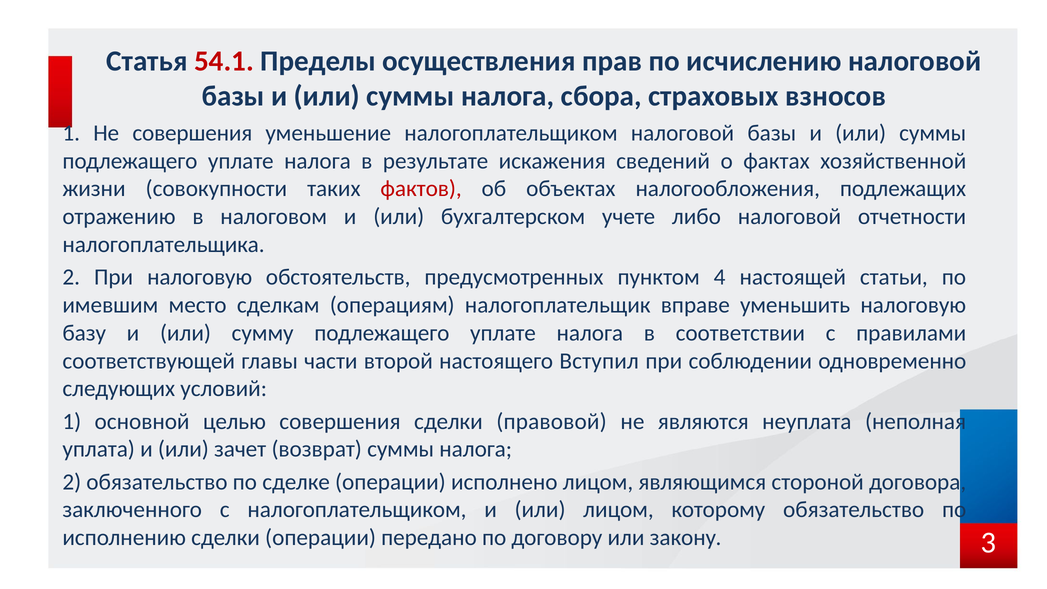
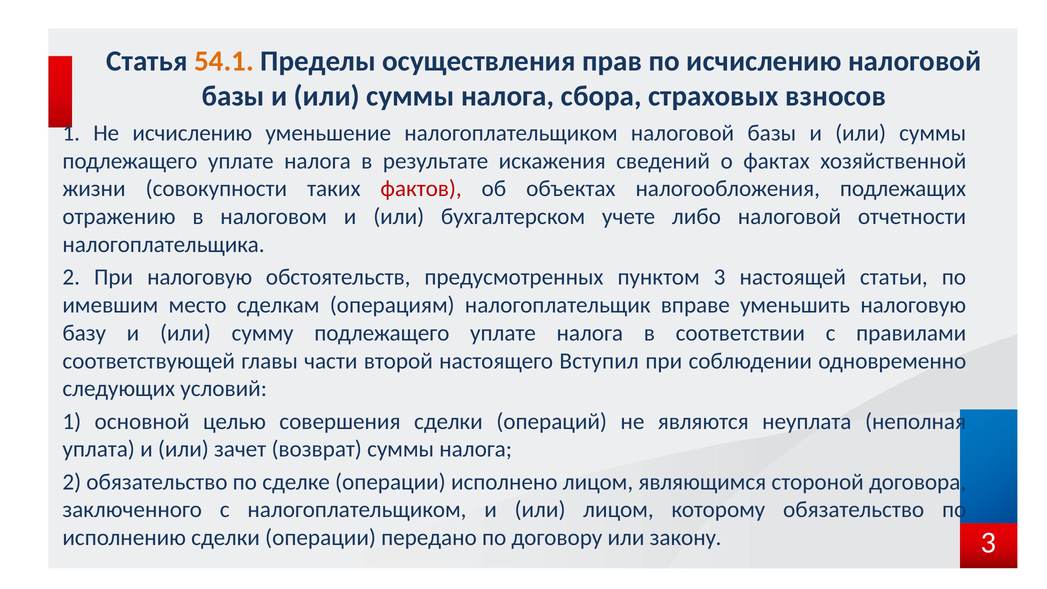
54.1 colour: red -> orange
Не совершения: совершения -> исчислению
пунктом 4: 4 -> 3
правовой: правовой -> операций
